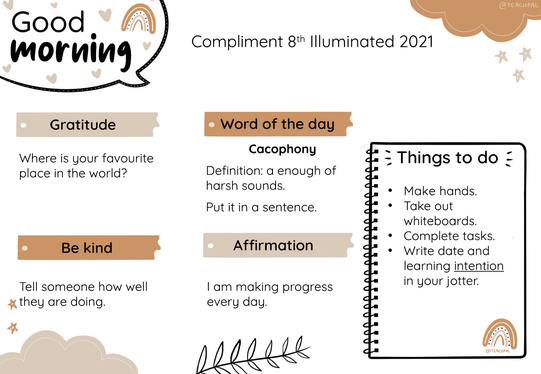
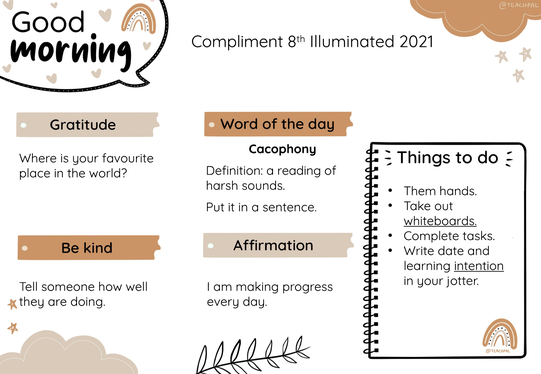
enough: enough -> reading
Make: Make -> Them
whiteboards underline: none -> present
